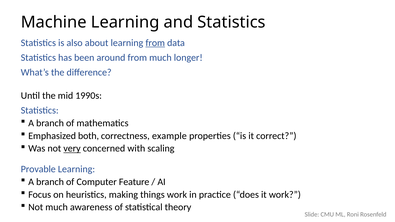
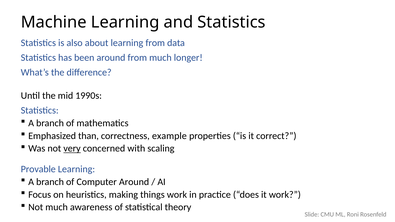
from at (155, 43) underline: present -> none
both: both -> than
Computer Feature: Feature -> Around
